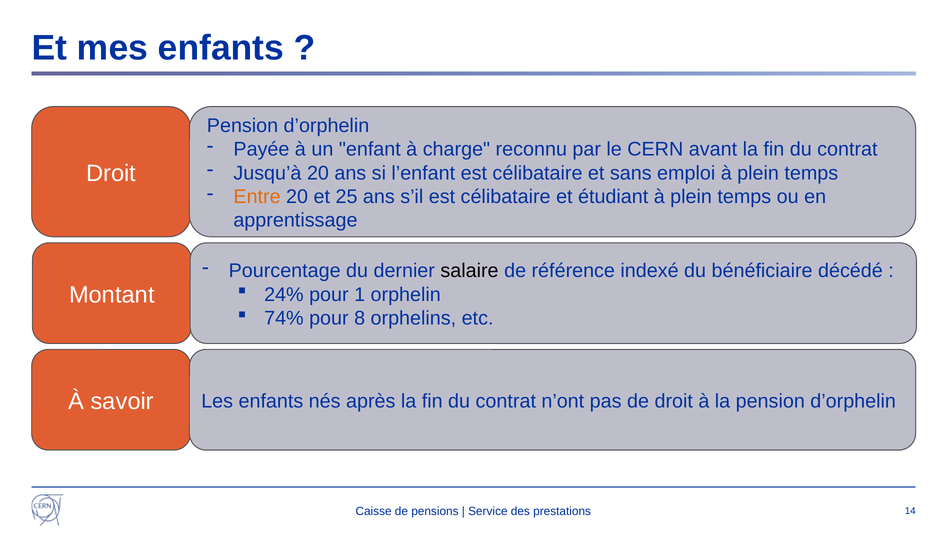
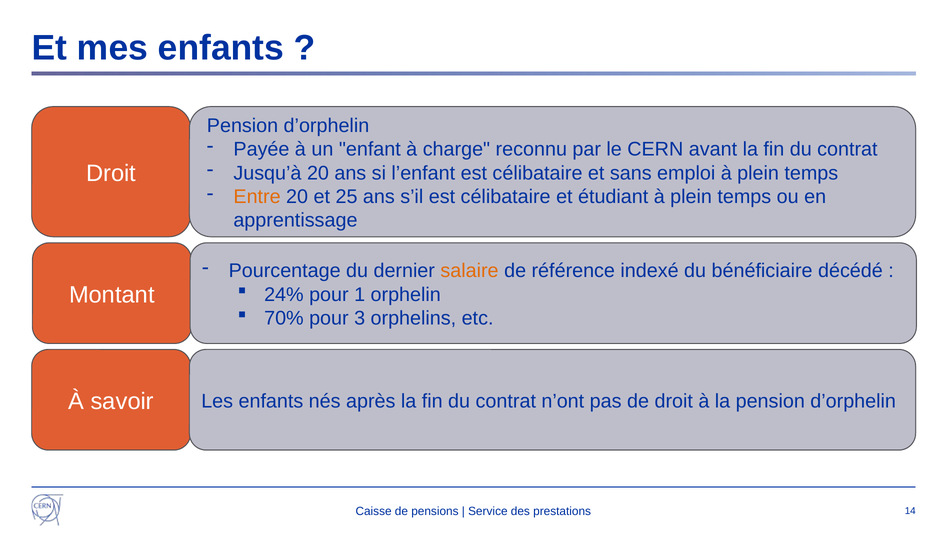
salaire colour: black -> orange
74%: 74% -> 70%
8: 8 -> 3
